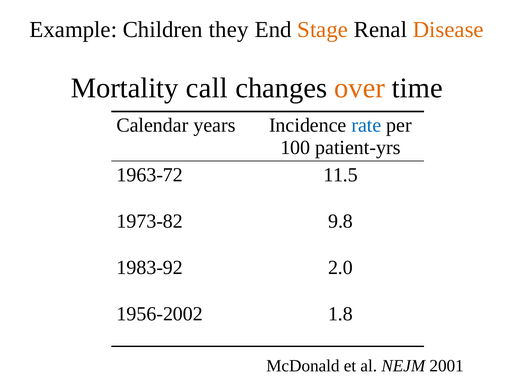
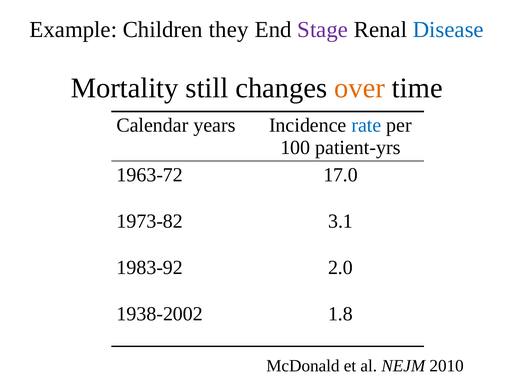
Stage colour: orange -> purple
Disease colour: orange -> blue
call: call -> still
11.5: 11.5 -> 17.0
9.8: 9.8 -> 3.1
1956-2002: 1956-2002 -> 1938-2002
2001: 2001 -> 2010
